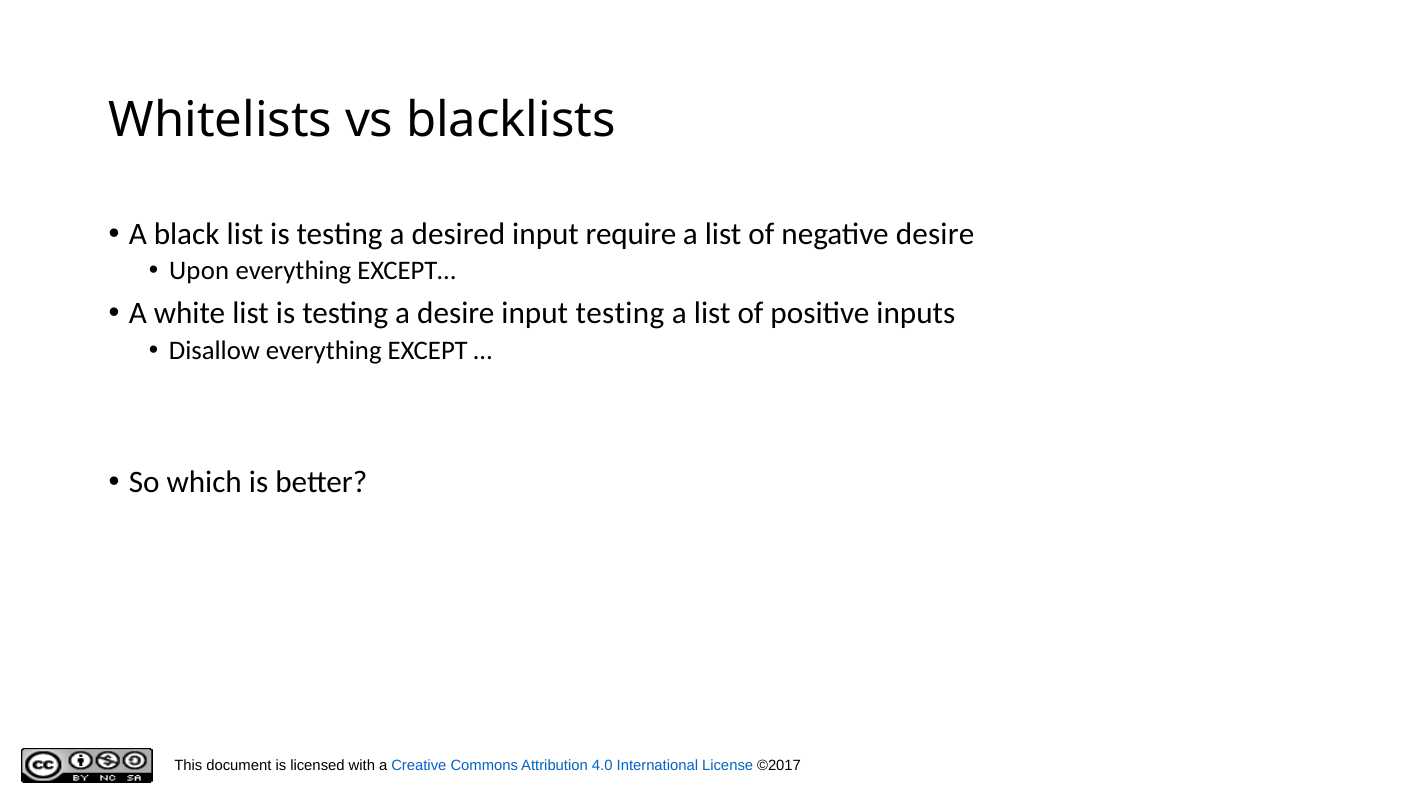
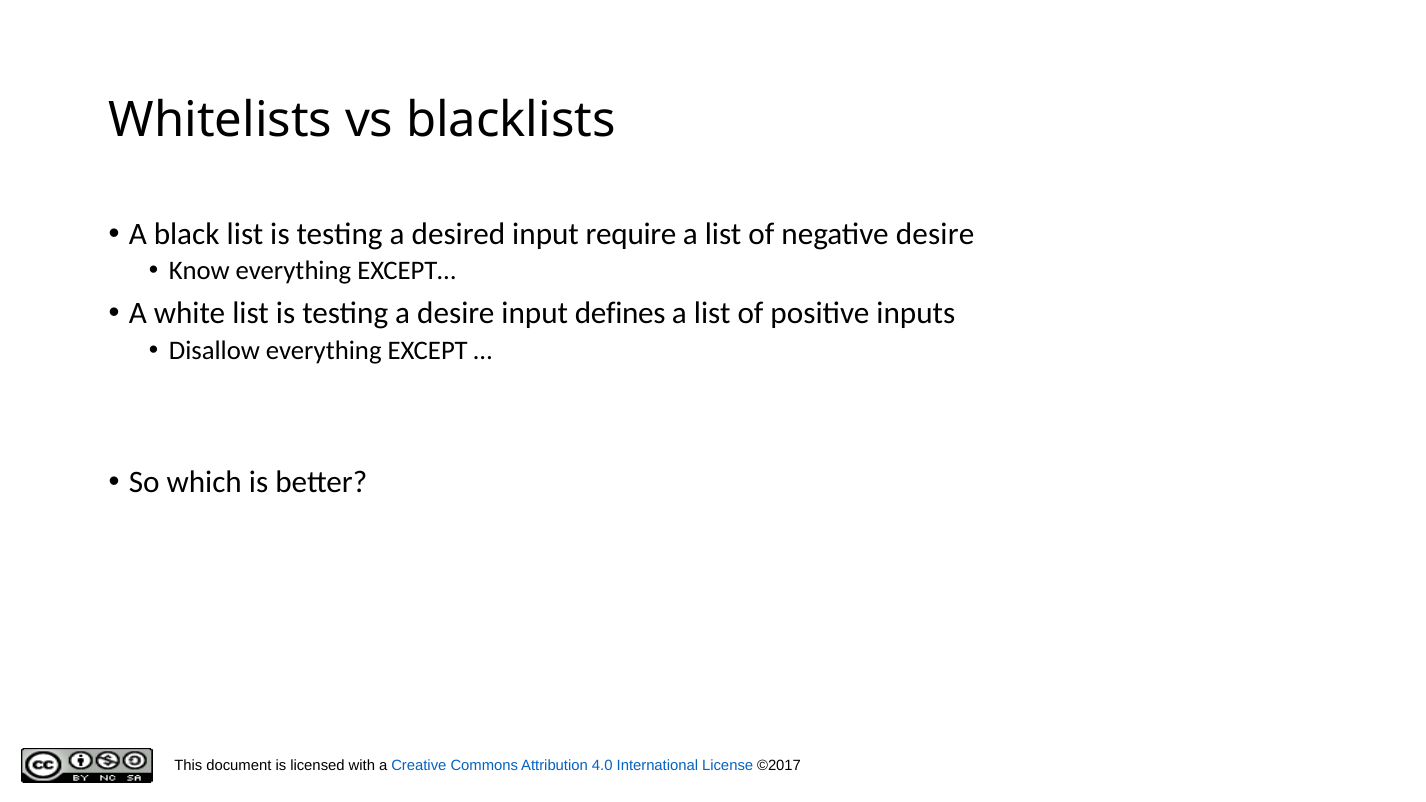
Upon: Upon -> Know
input testing: testing -> defines
